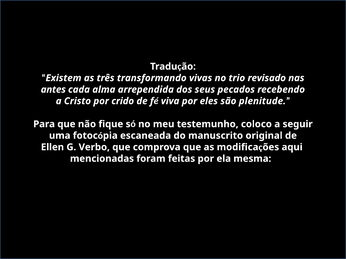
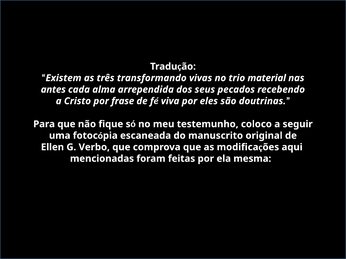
revisado: revisado -> material
crido: crido -> frase
plenitude: plenitude -> doutrinas
